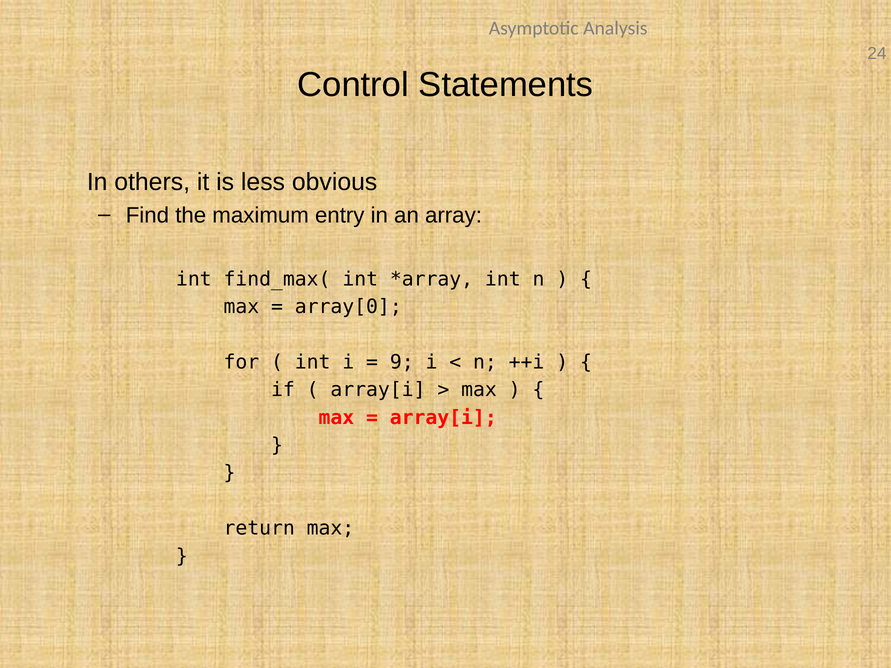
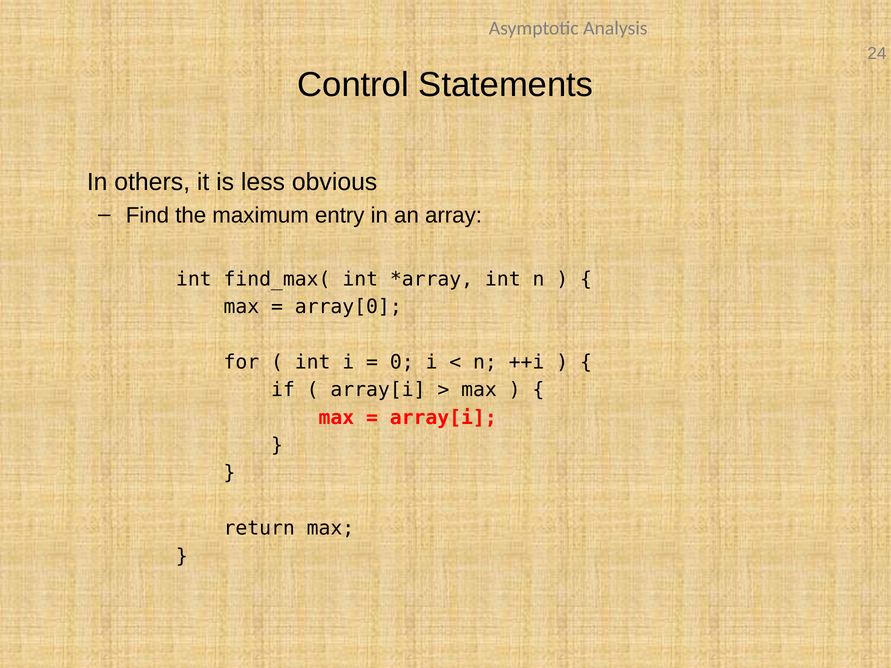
9: 9 -> 0
